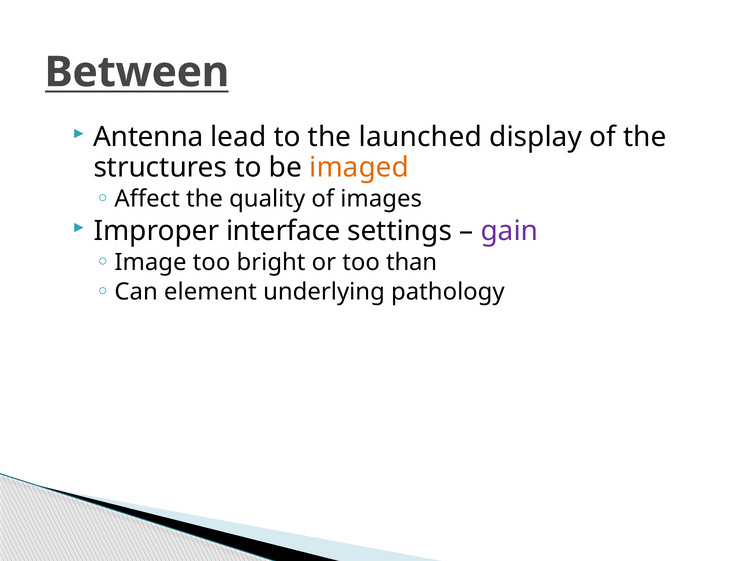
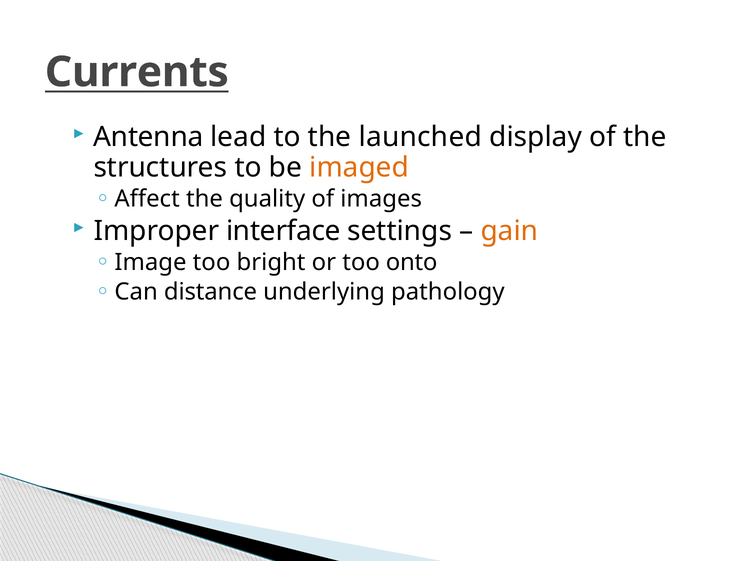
Between: Between -> Currents
gain colour: purple -> orange
than: than -> onto
element: element -> distance
